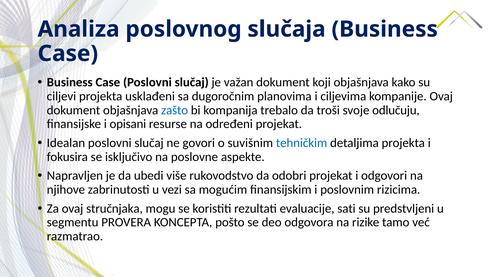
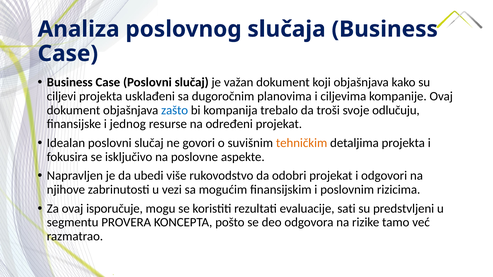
opisani: opisani -> jednog
tehničkim colour: blue -> orange
stručnjaka: stručnjaka -> isporučuje
